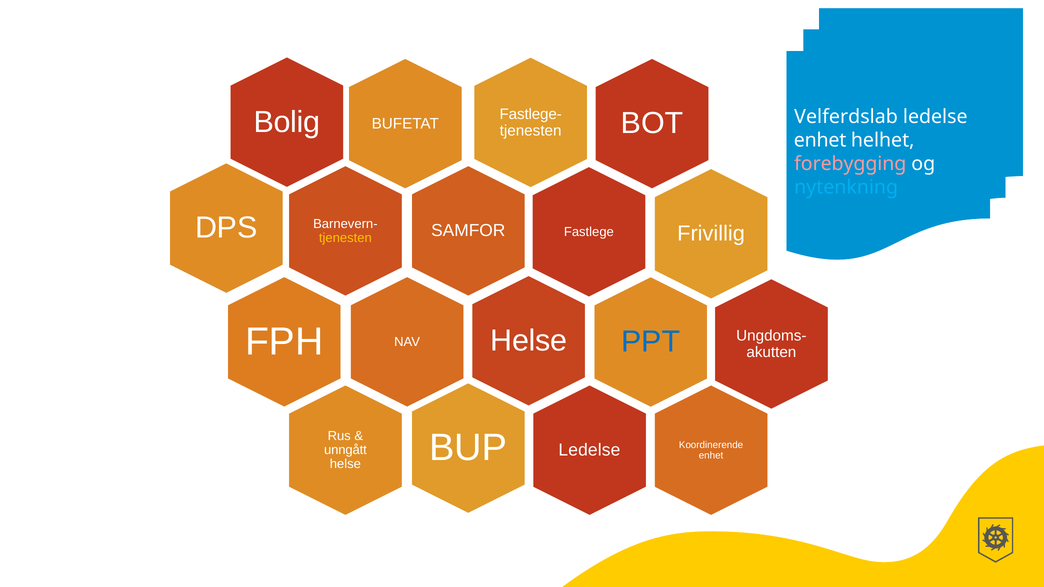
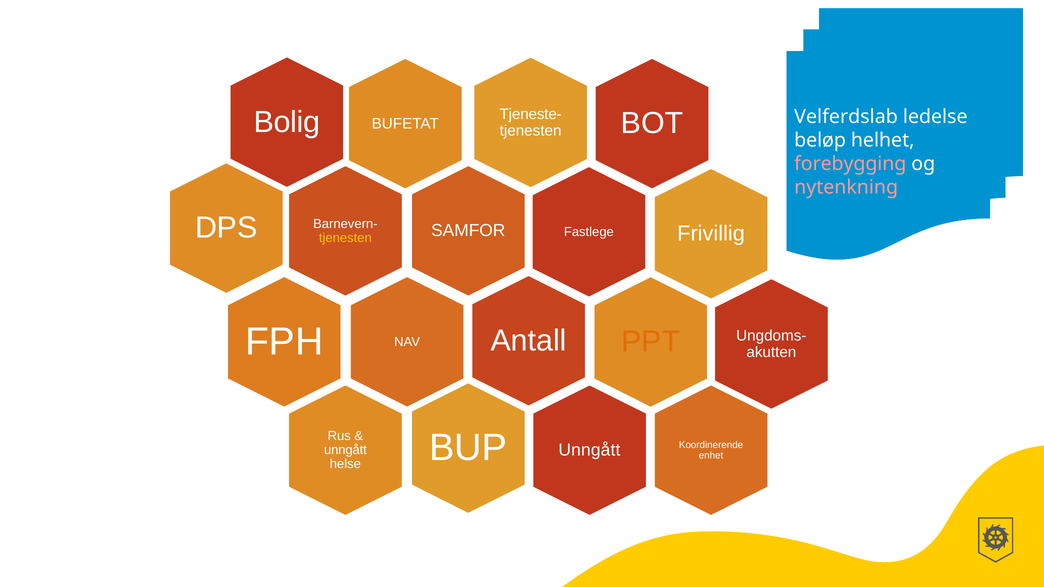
Fastlege-: Fastlege- -> Tjeneste-
enhet at (820, 141): enhet -> beløp
nytenkning colour: light blue -> pink
Helse at (529, 341): Helse -> Antall
PPT colour: blue -> orange
Ledelse at (589, 450): Ledelse -> Unngått
